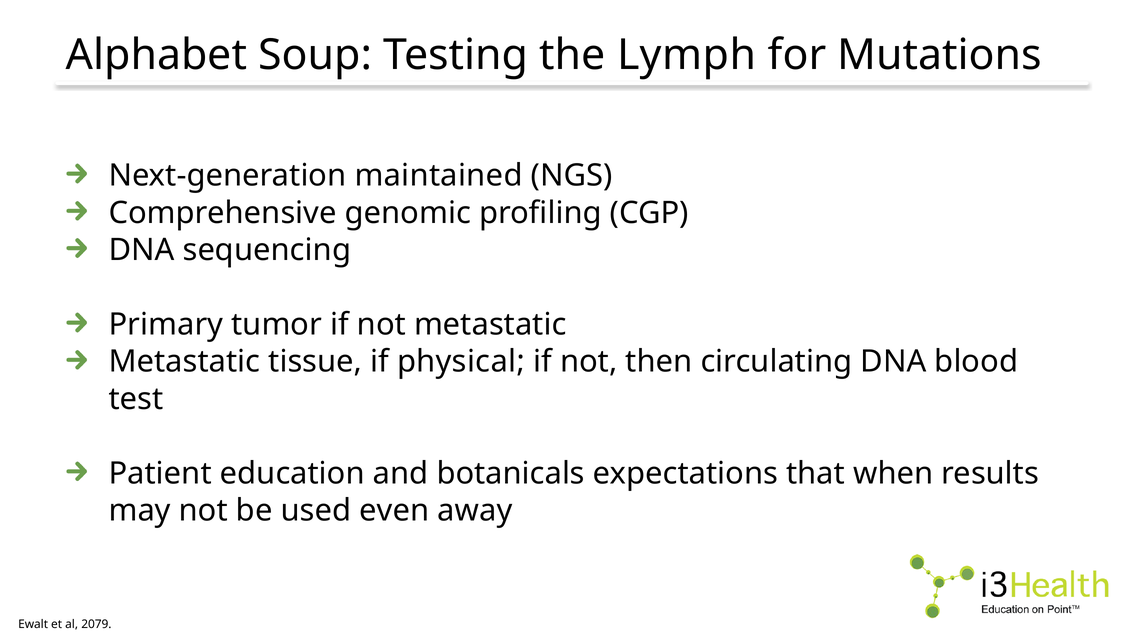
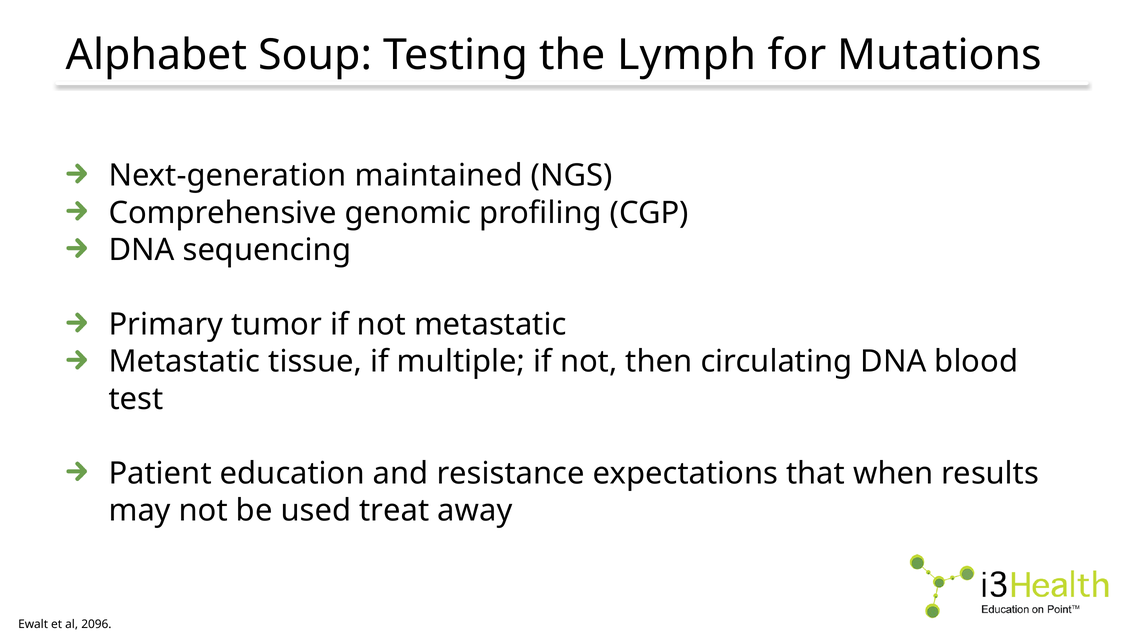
physical: physical -> multiple
botanicals: botanicals -> resistance
even: even -> treat
2079: 2079 -> 2096
